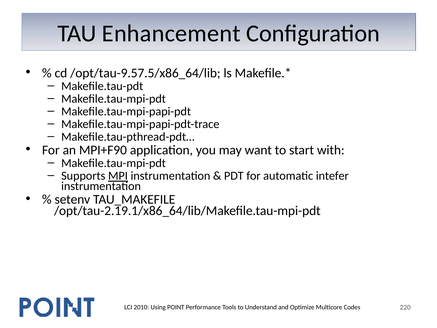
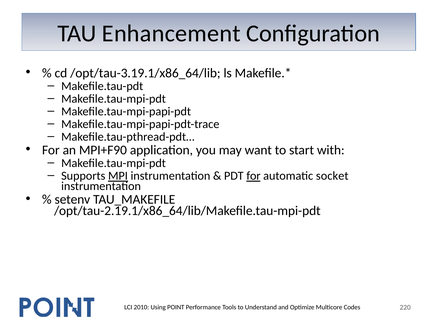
/opt/tau-9.57.5/x86_64/lib: /opt/tau-9.57.5/x86_64/lib -> /opt/tau-3.19.1/x86_64/lib
for at (253, 176) underline: none -> present
intefer: intefer -> socket
